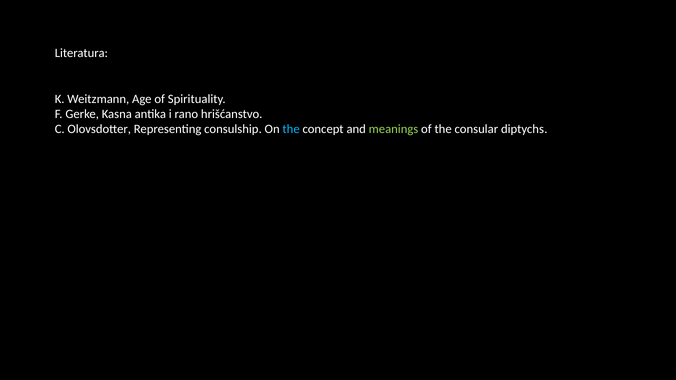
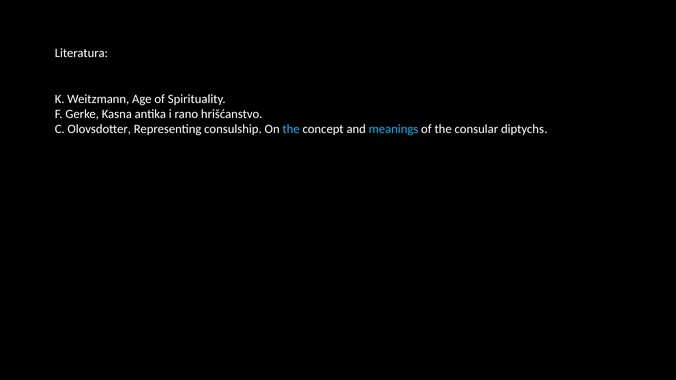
meanings colour: light green -> light blue
